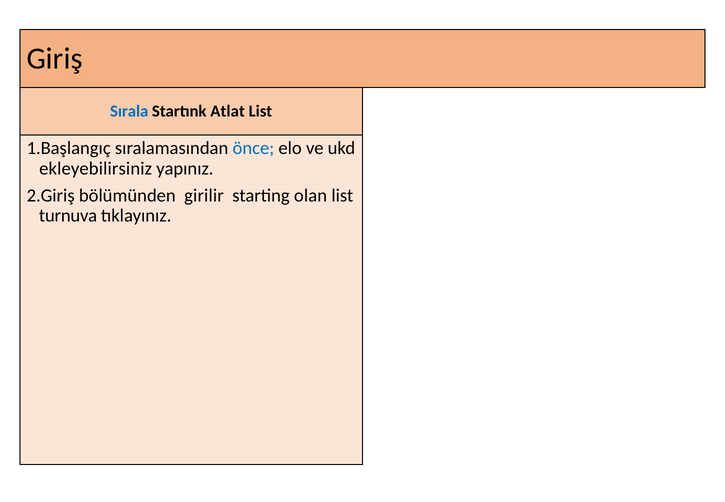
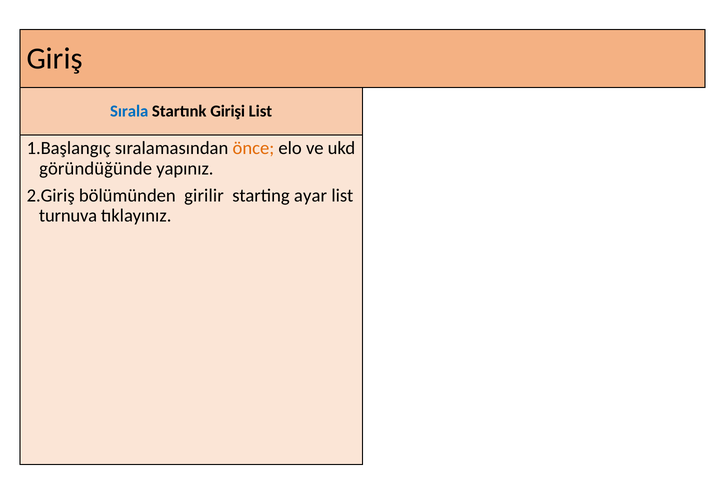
Atlat: Atlat -> Girişi
önce colour: blue -> orange
ekleyebilirsiniz: ekleyebilirsiniz -> göründüğünde
olan: olan -> ayar
